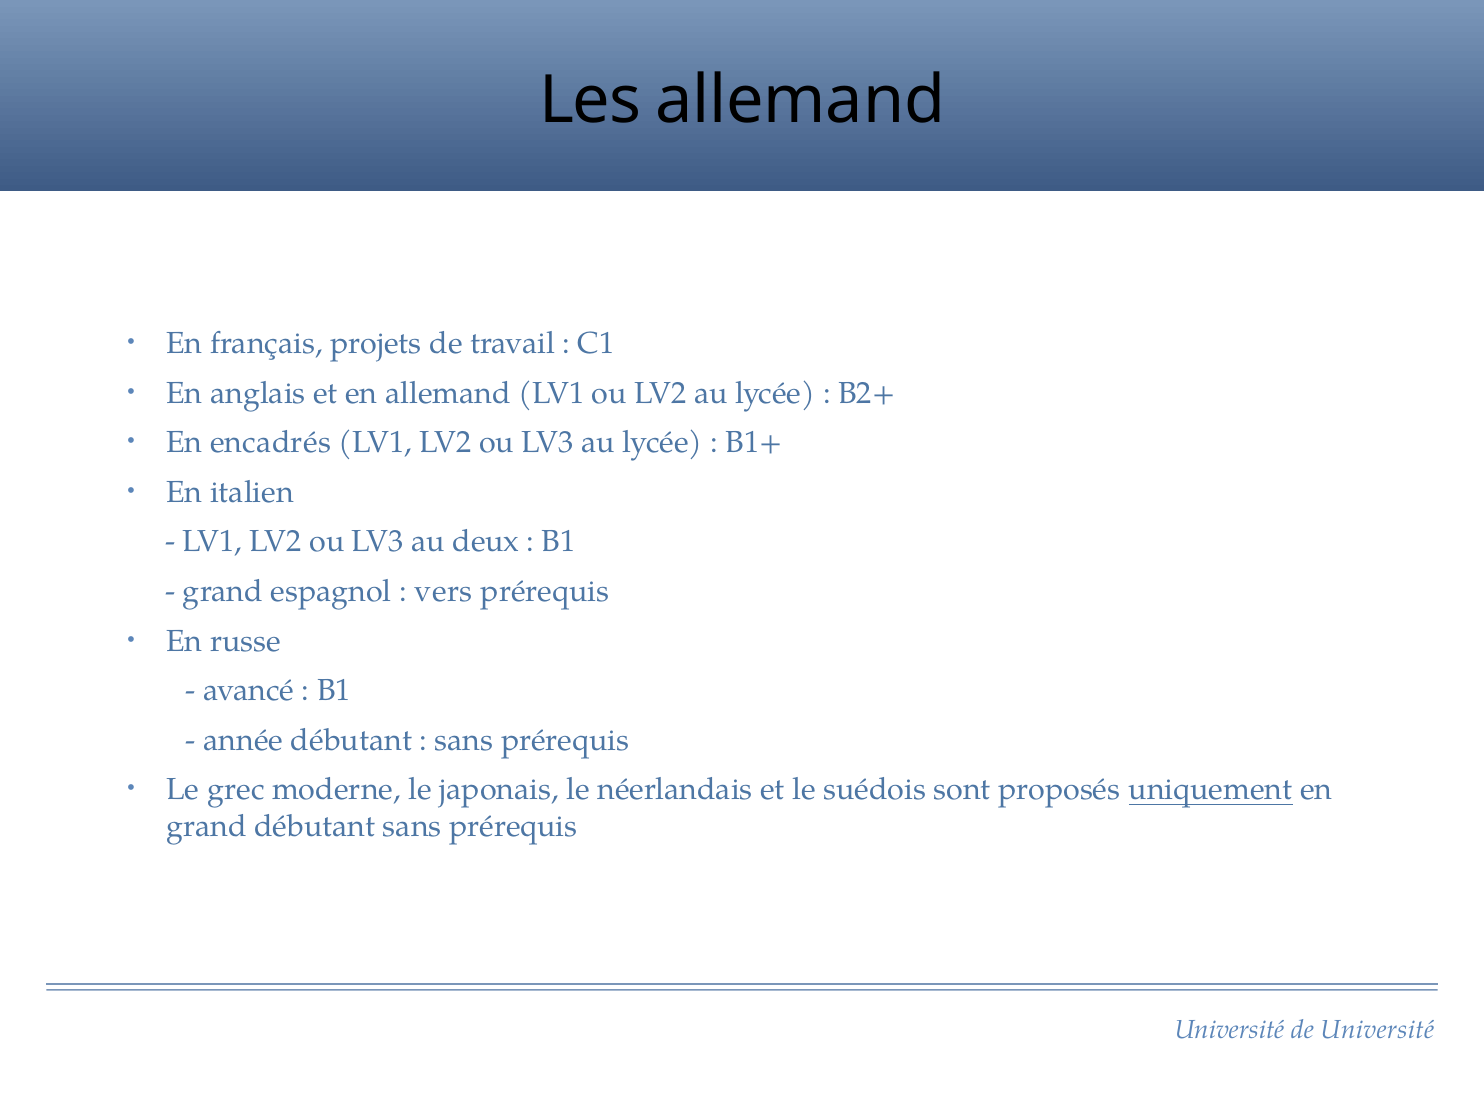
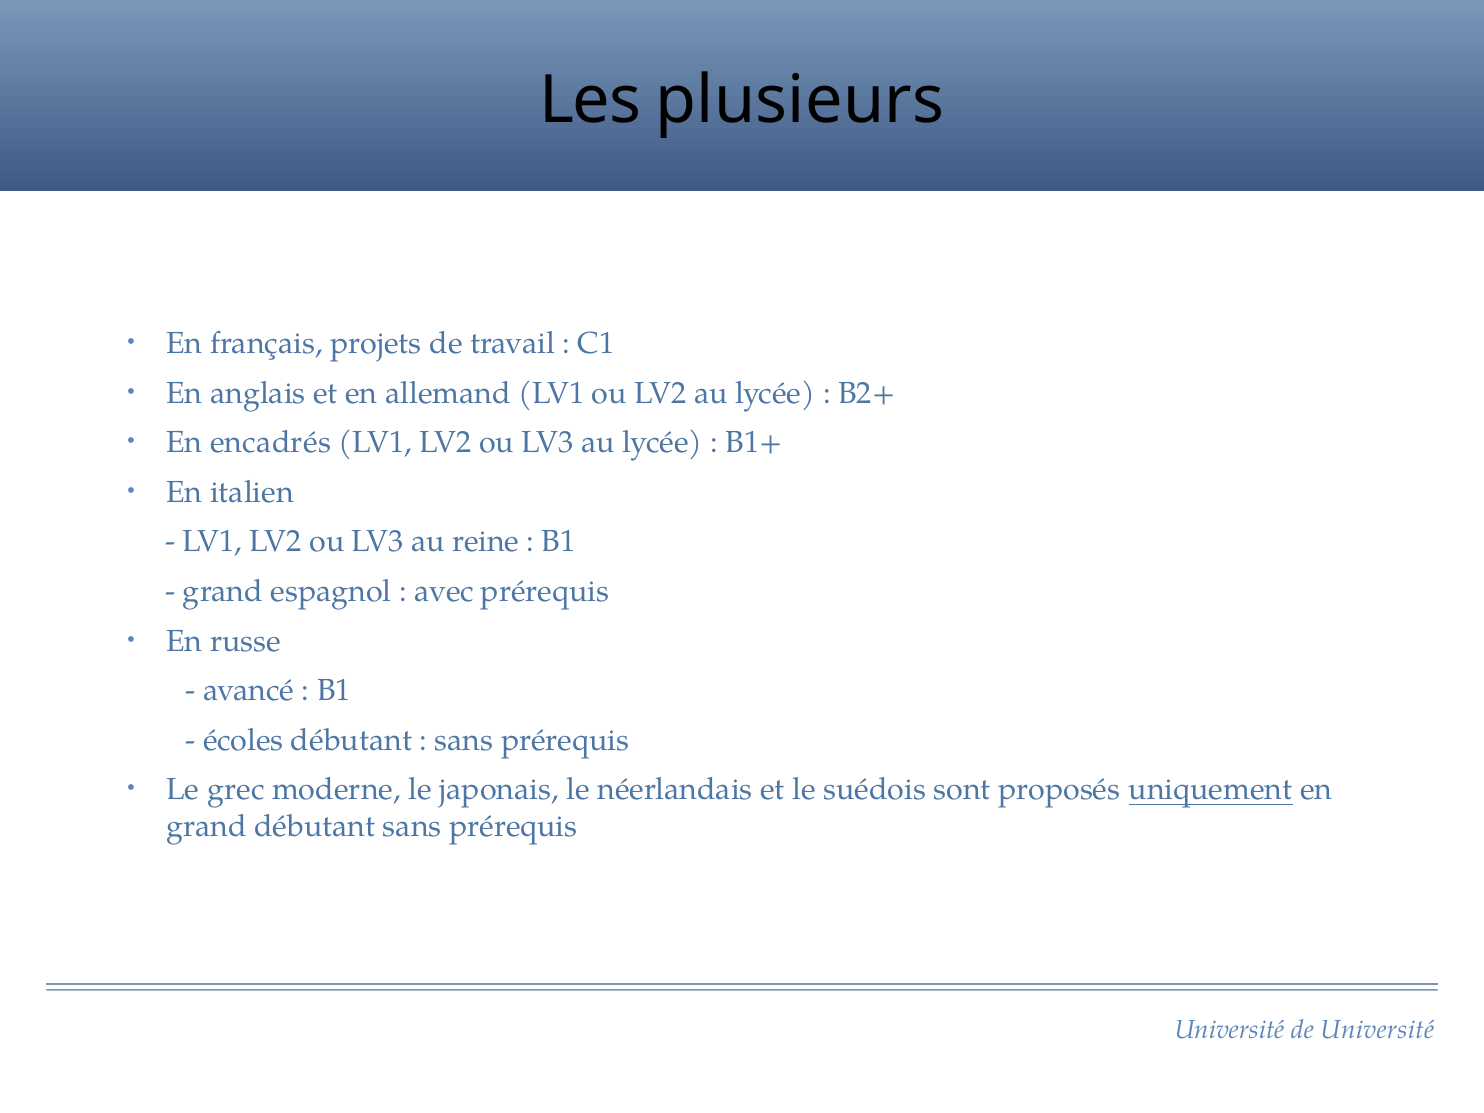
Les allemand: allemand -> plusieurs
deux: deux -> reine
vers: vers -> avec
année: année -> écoles
